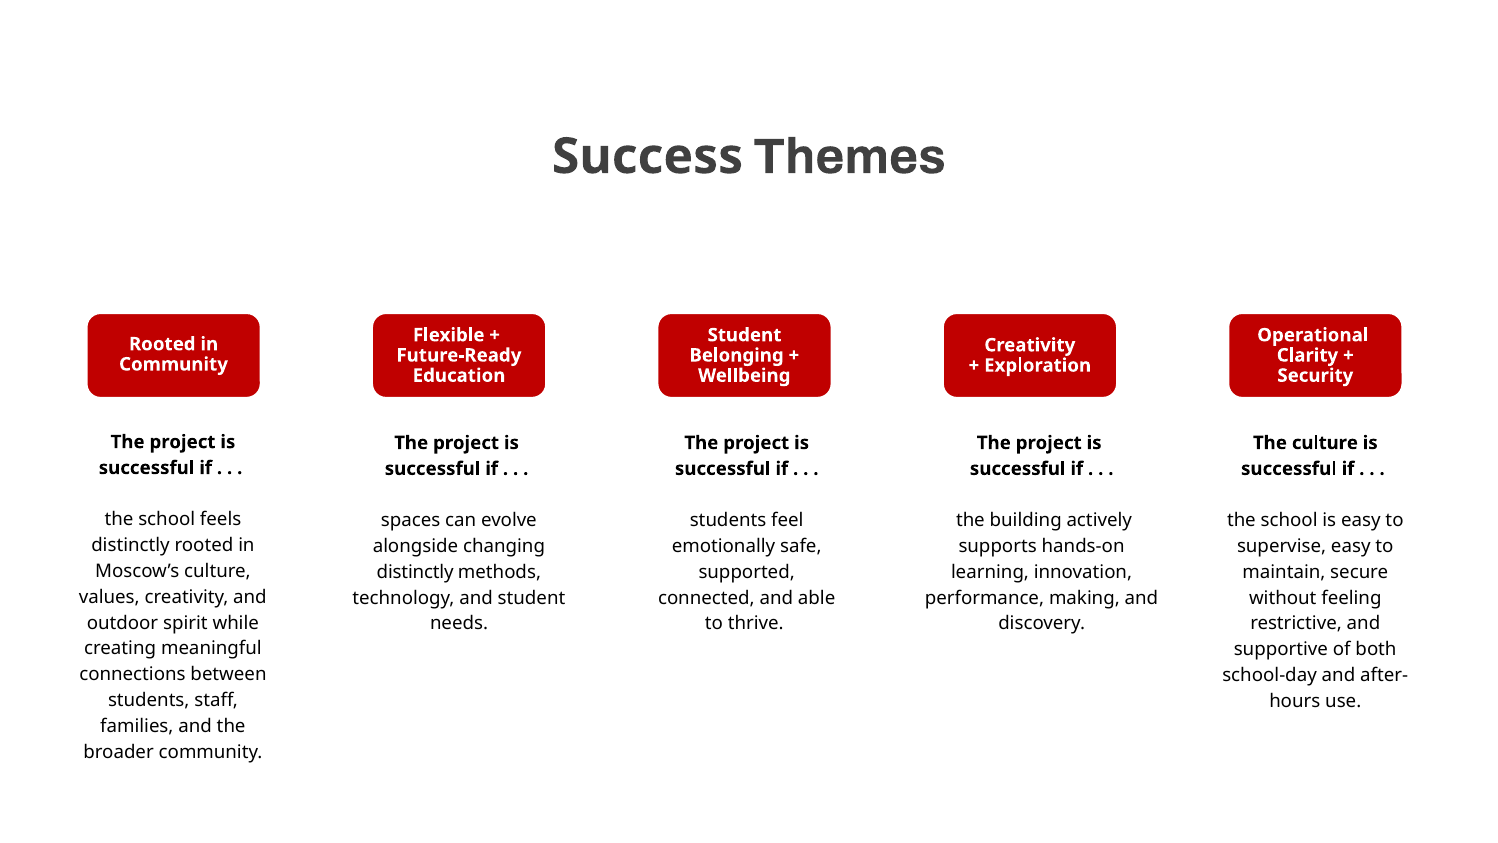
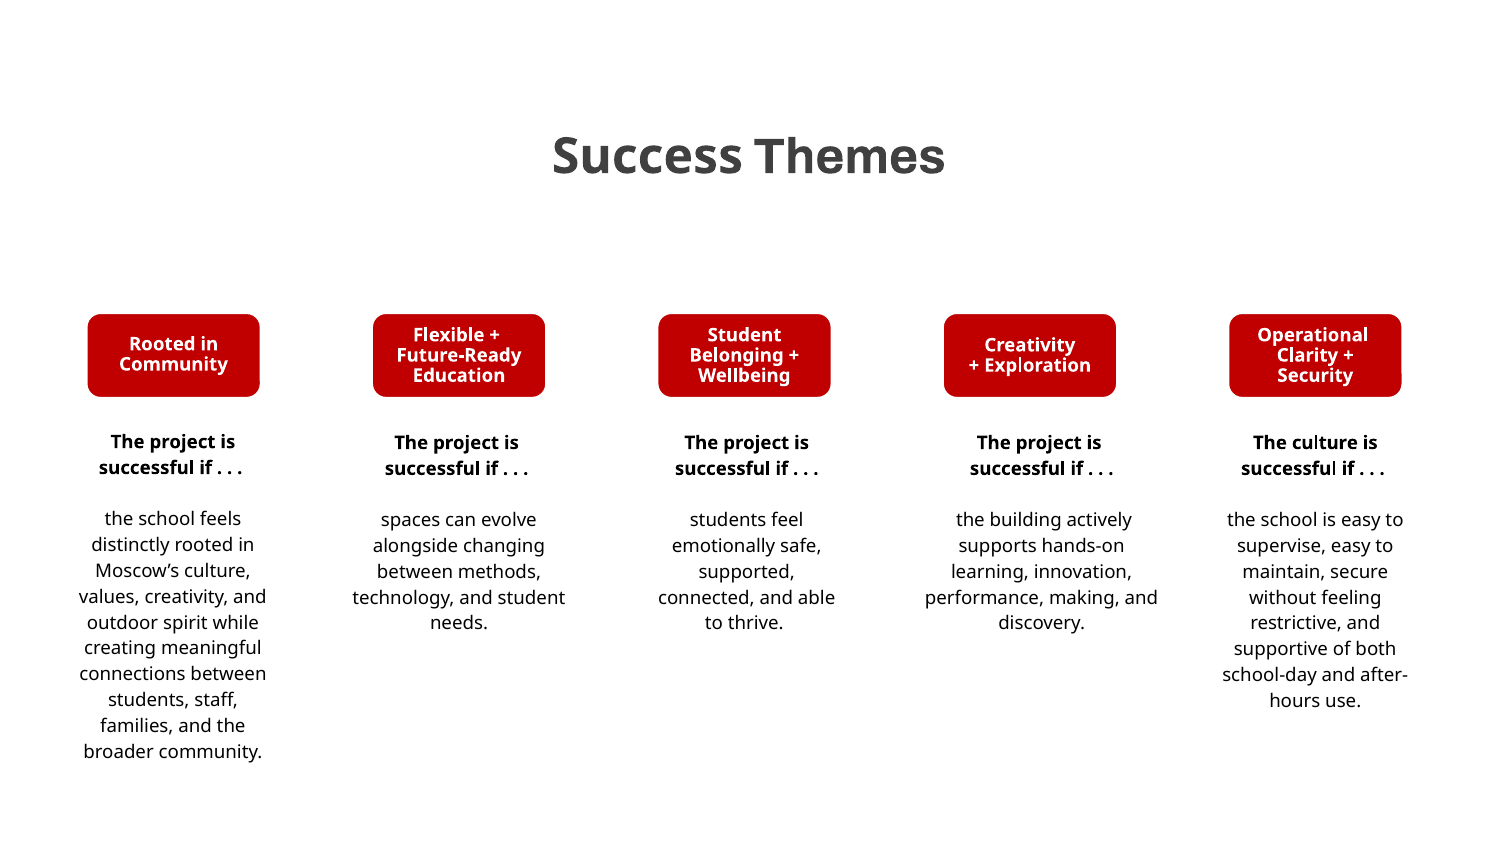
distinctly at (415, 572): distinctly -> between
